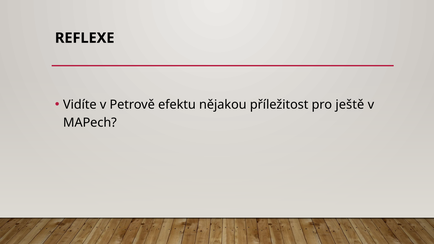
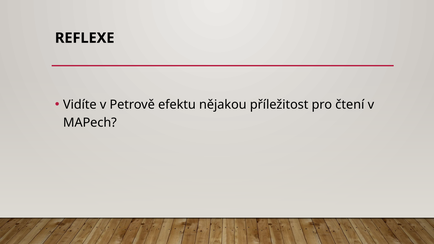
ještě: ještě -> čtení
